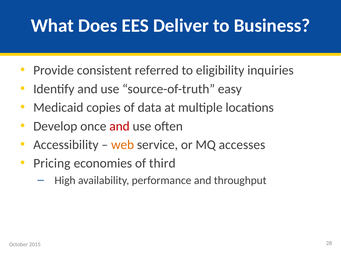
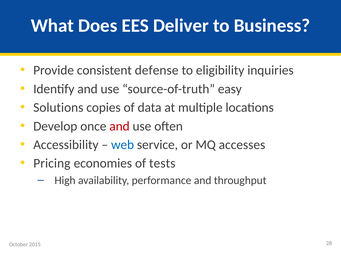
referred: referred -> defense
Medicaid: Medicaid -> Solutions
web colour: orange -> blue
third: third -> tests
